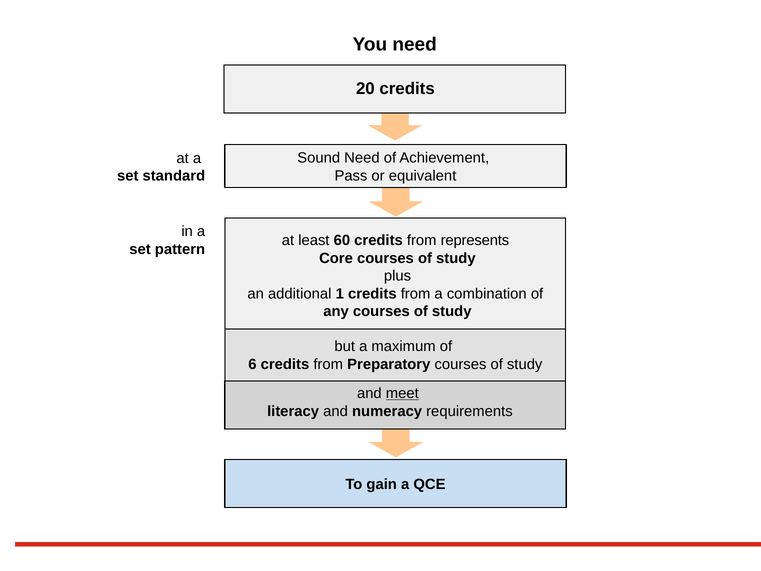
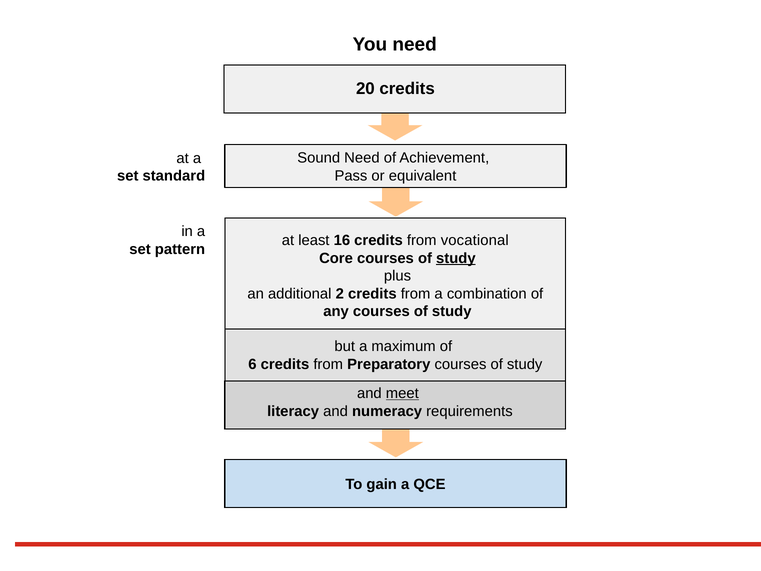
60: 60 -> 16
represents: represents -> vocational
study at (456, 258) underline: none -> present
1: 1 -> 2
